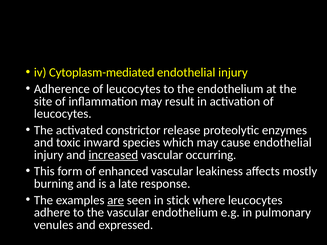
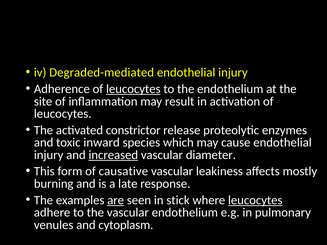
Cytoplasm-mediated: Cytoplasm-mediated -> Degraded-mediated
leucocytes at (133, 89) underline: none -> present
occurring: occurring -> diameter
enhanced: enhanced -> causative
leucocytes at (255, 200) underline: none -> present
expressed: expressed -> cytoplasm
